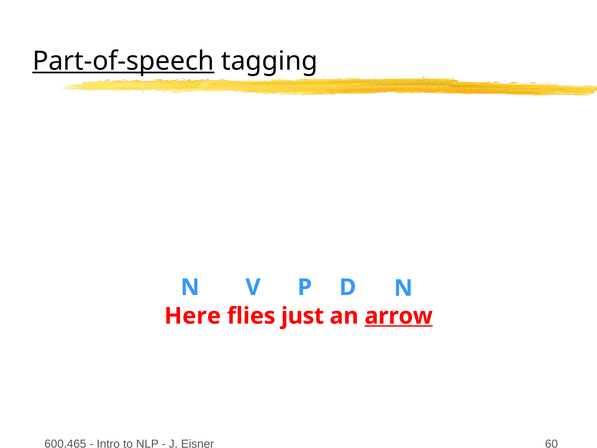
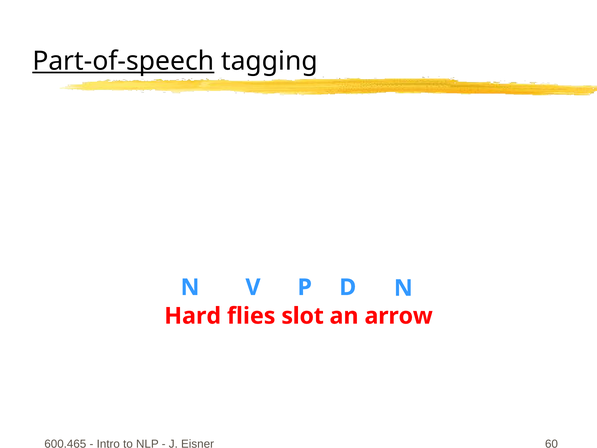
Here: Here -> Hard
just: just -> slot
arrow underline: present -> none
